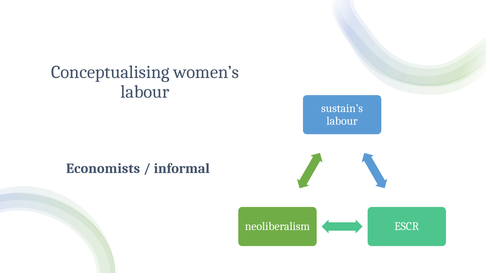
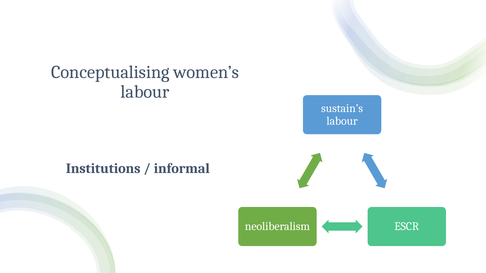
Economists: Economists -> Institutions
